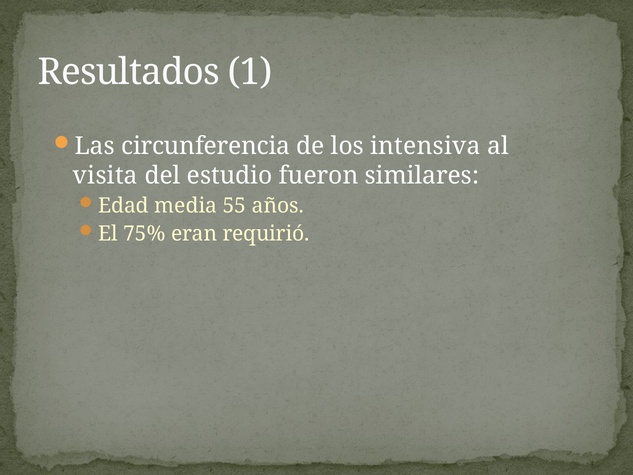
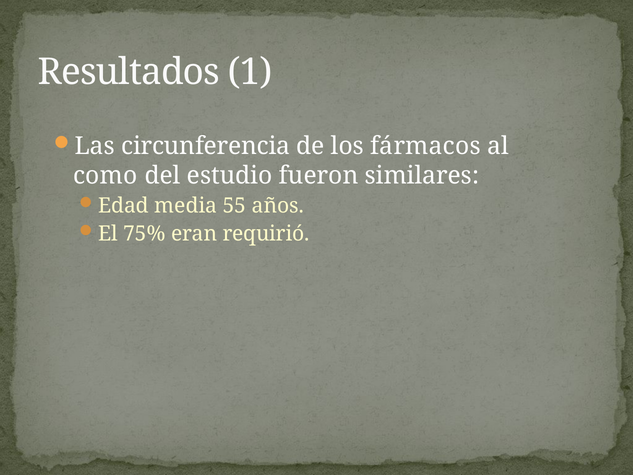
intensiva: intensiva -> fármacos
visita: visita -> como
